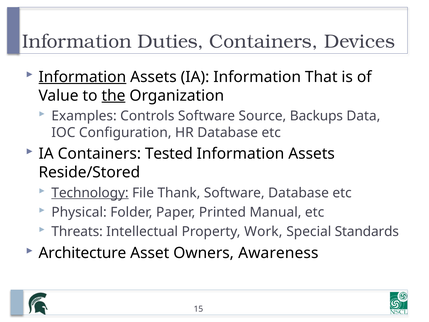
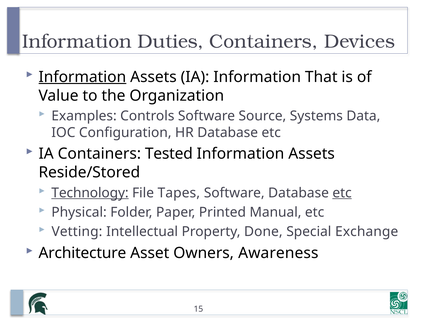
the underline: present -> none
Backups: Backups -> Systems
Thank: Thank -> Tapes
etc at (342, 193) underline: none -> present
Threats: Threats -> Vetting
Work: Work -> Done
Standards: Standards -> Exchange
